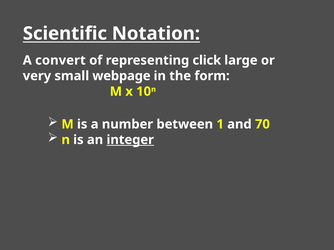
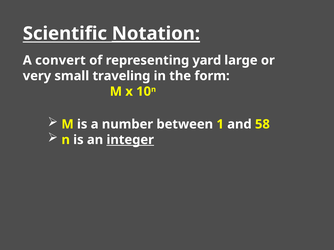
Notation underline: none -> present
click: click -> yard
webpage: webpage -> traveling
70: 70 -> 58
